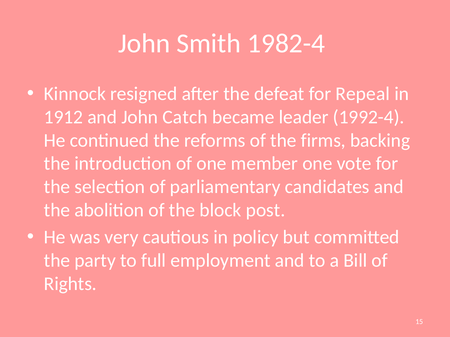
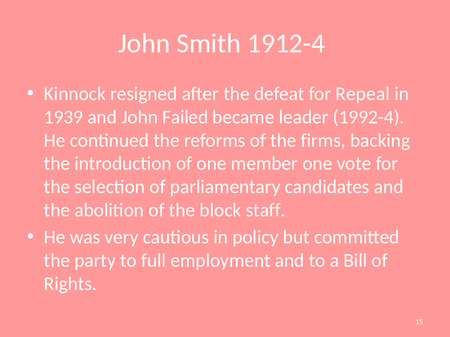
1982-4: 1982-4 -> 1912-4
1912: 1912 -> 1939
Catch: Catch -> Failed
post: post -> staff
